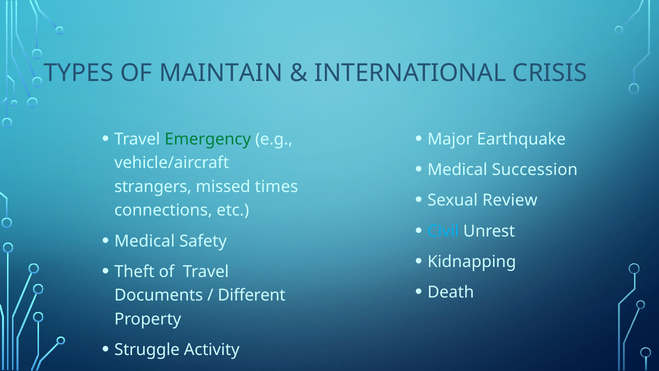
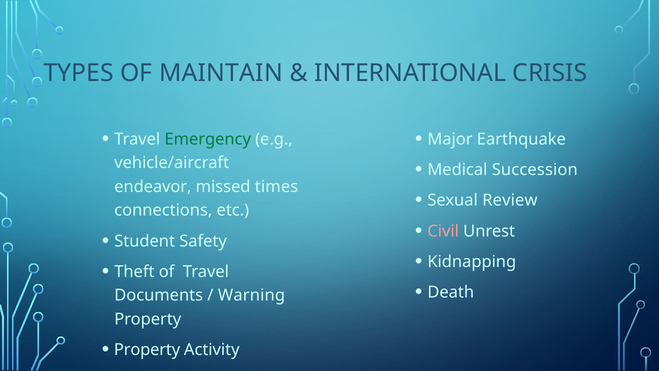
strangers: strangers -> endeavor
Civil colour: light blue -> pink
Medical at (145, 241): Medical -> Student
Different: Different -> Warning
Struggle at (147, 350): Struggle -> Property
